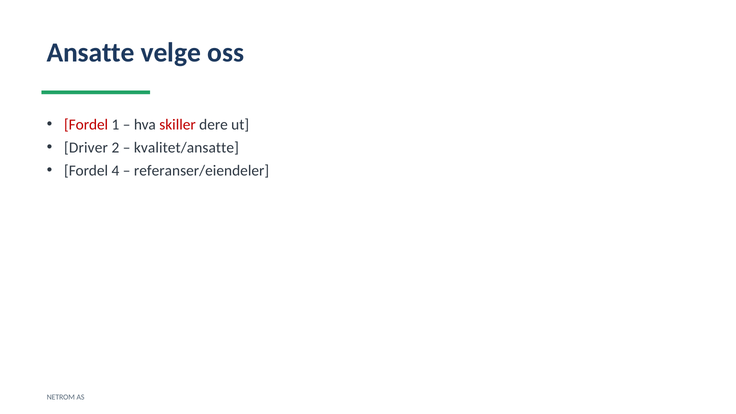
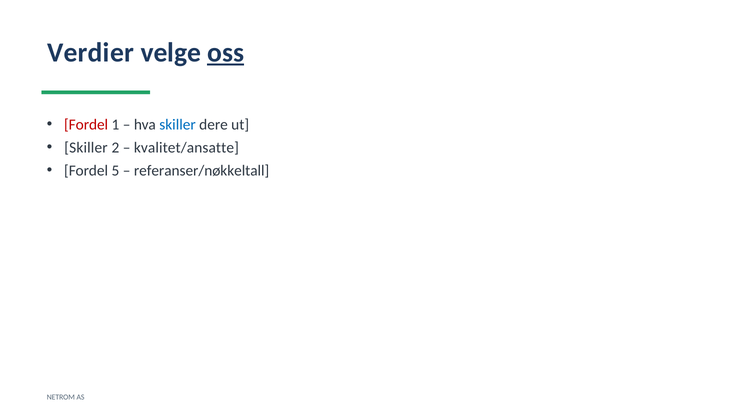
Ansatte: Ansatte -> Verdier
oss underline: none -> present
skiller at (178, 125) colour: red -> blue
Driver at (86, 148): Driver -> Skiller
4: 4 -> 5
referanser/eiendeler: referanser/eiendeler -> referanser/nøkkeltall
